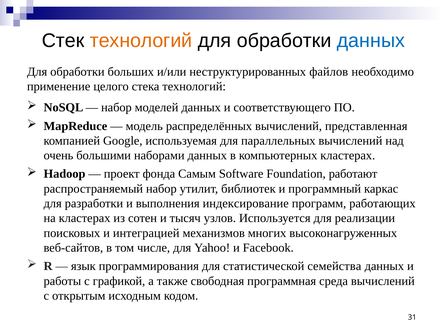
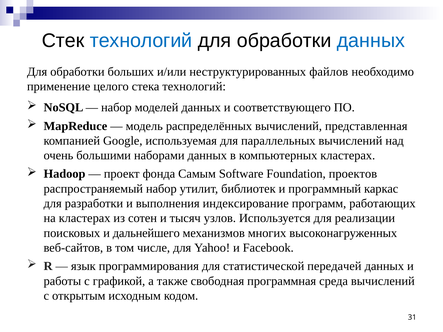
технологий at (141, 41) colour: orange -> blue
работают: работают -> проектов
интеграцией: интеграцией -> дальнейшего
семейства: семейства -> передачей
